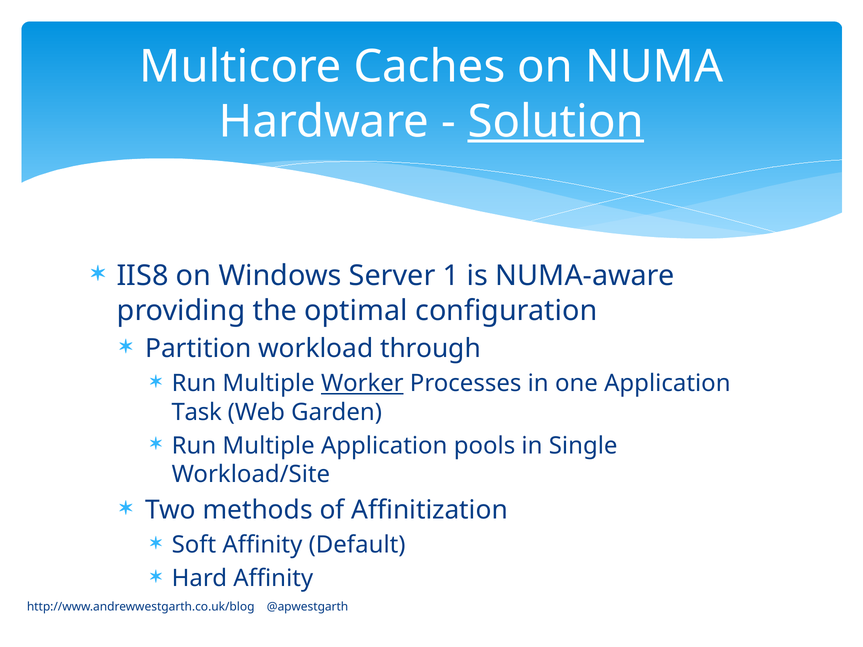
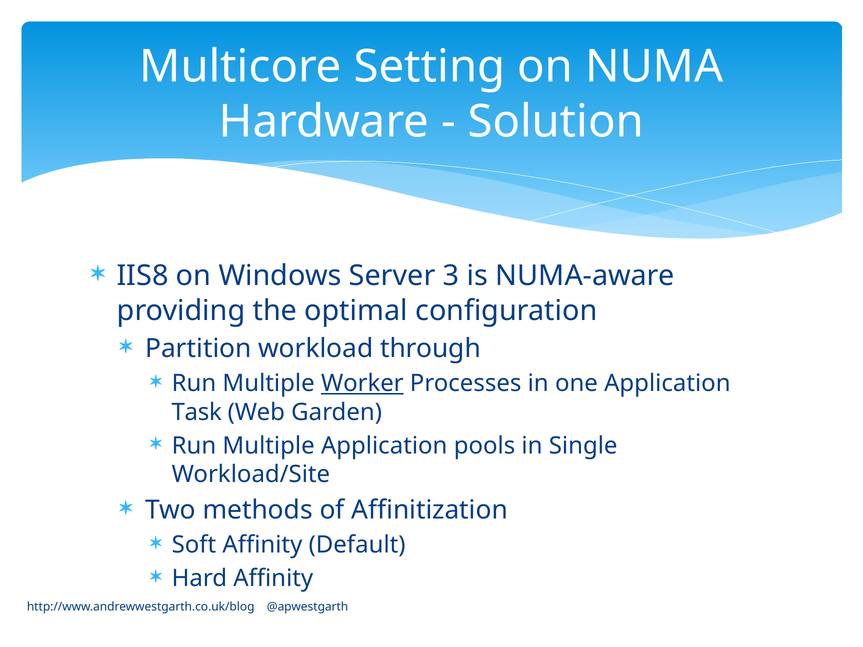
Caches: Caches -> Setting
Solution underline: present -> none
1: 1 -> 3
